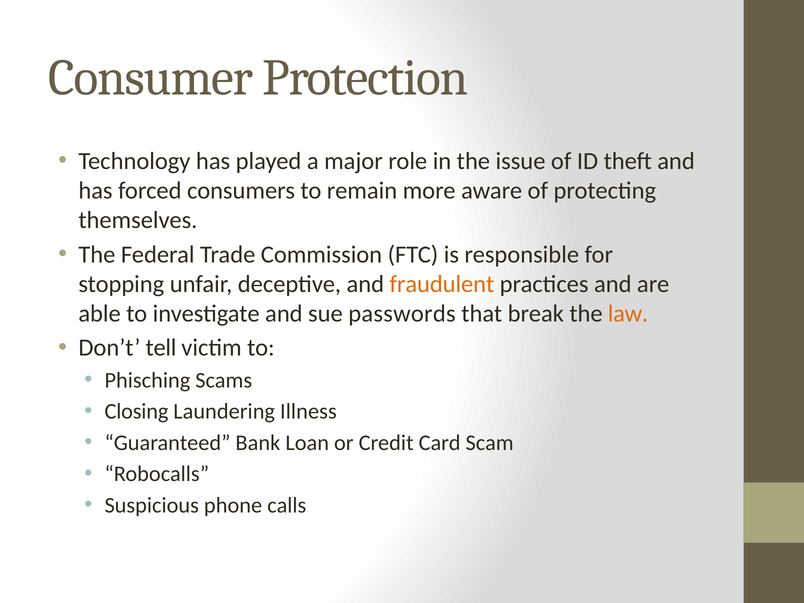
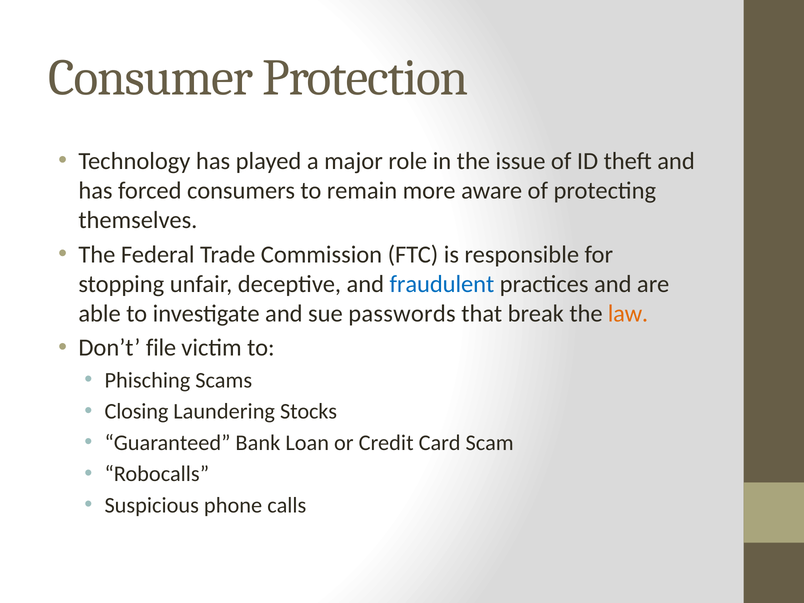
fraudulent colour: orange -> blue
tell: tell -> file
Illness: Illness -> Stocks
